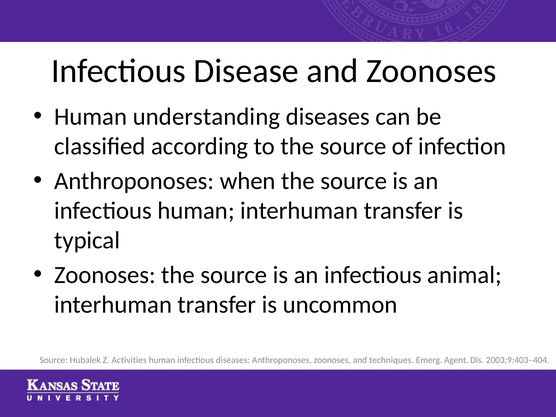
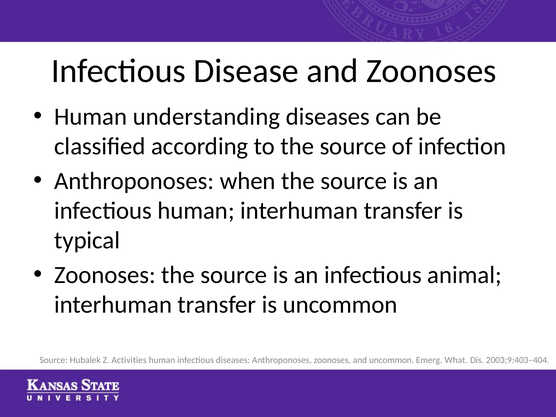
and techniques: techniques -> uncommon
Agent: Agent -> What
